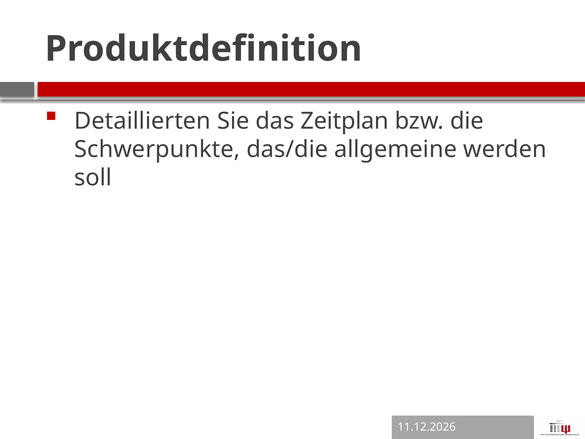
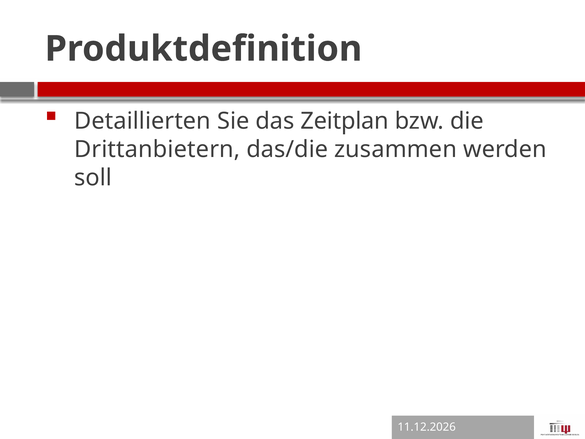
Schwerpunkte: Schwerpunkte -> Drittanbietern
allgemeine: allgemeine -> zusammen
